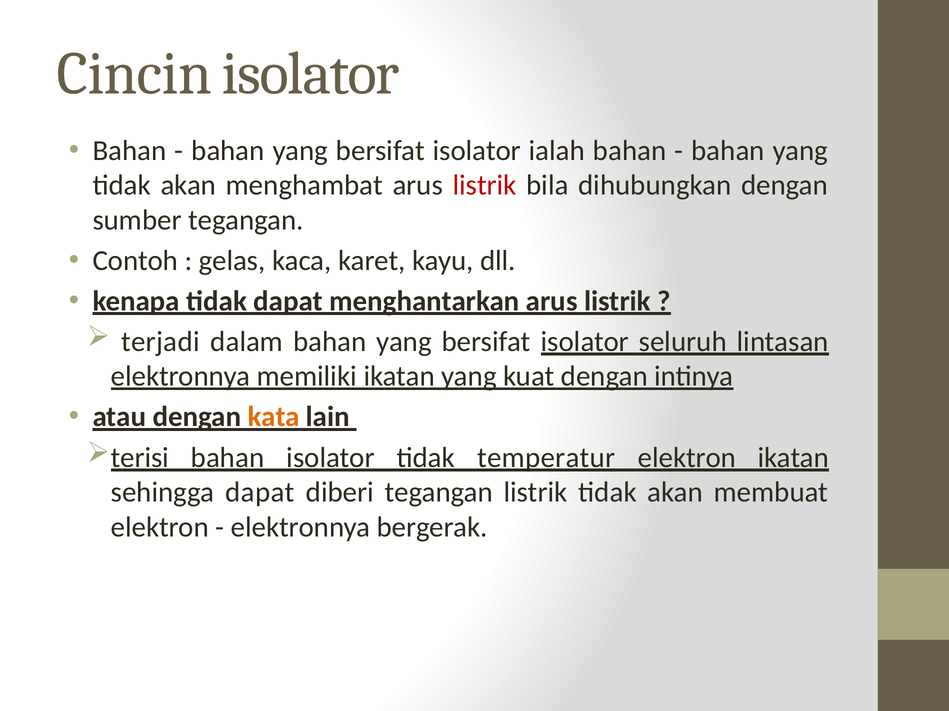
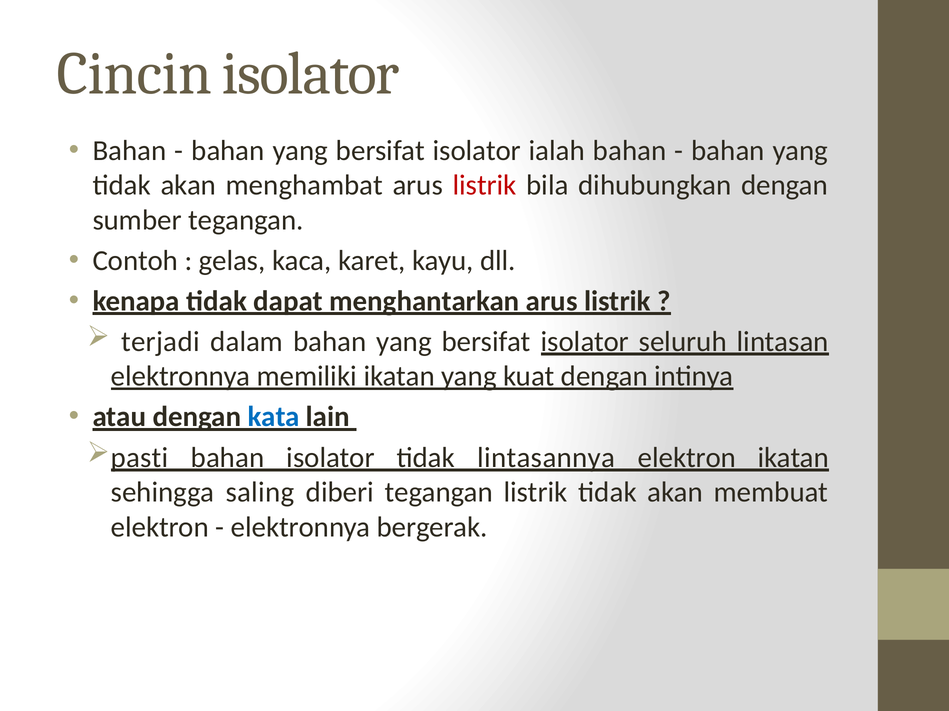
kata colour: orange -> blue
terisi: terisi -> pasti
temperatur: temperatur -> lintasannya
sehingga dapat: dapat -> saling
